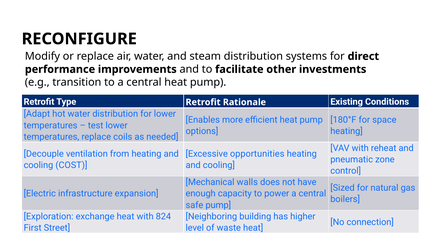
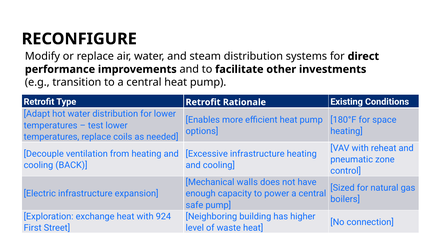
Excessive opportunities: opportunities -> infrastructure
COST: COST -> BACK
824: 824 -> 924
